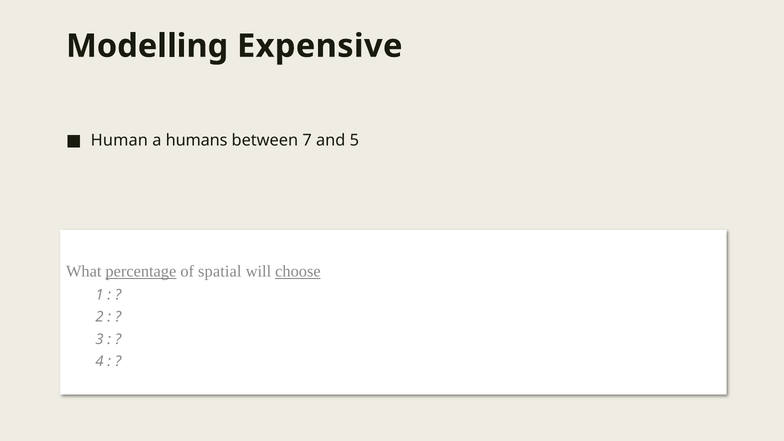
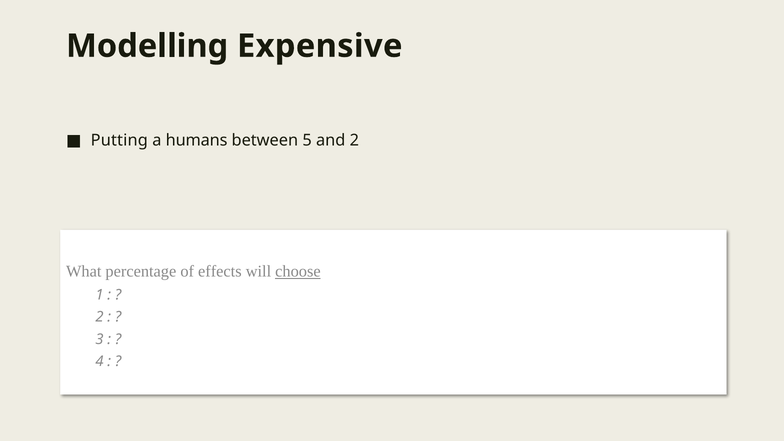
Human: Human -> Putting
7: 7 -> 5
and 5: 5 -> 2
percentage underline: present -> none
spatial: spatial -> effects
